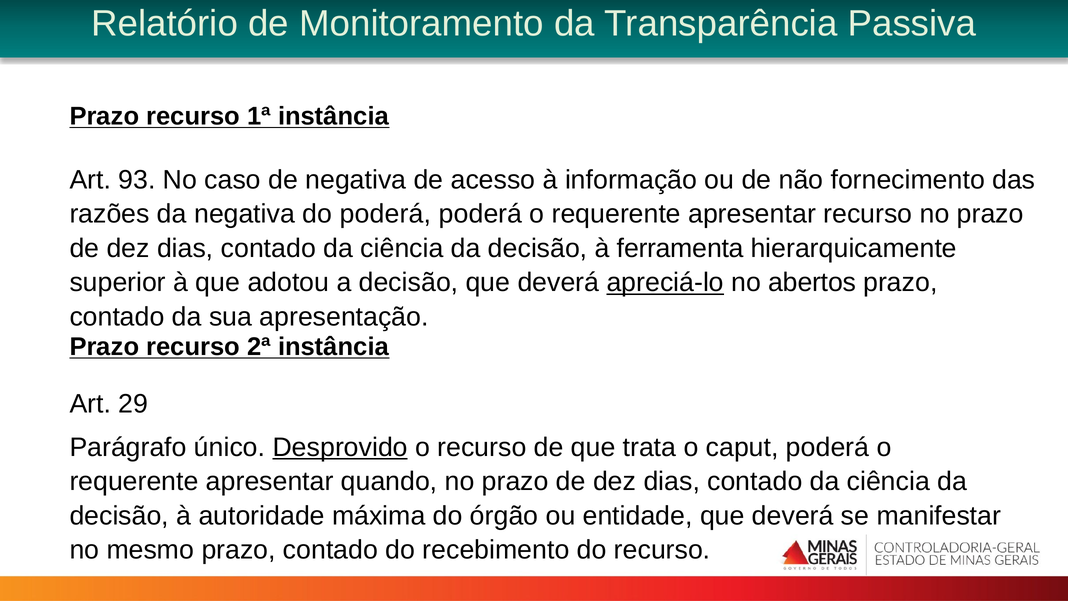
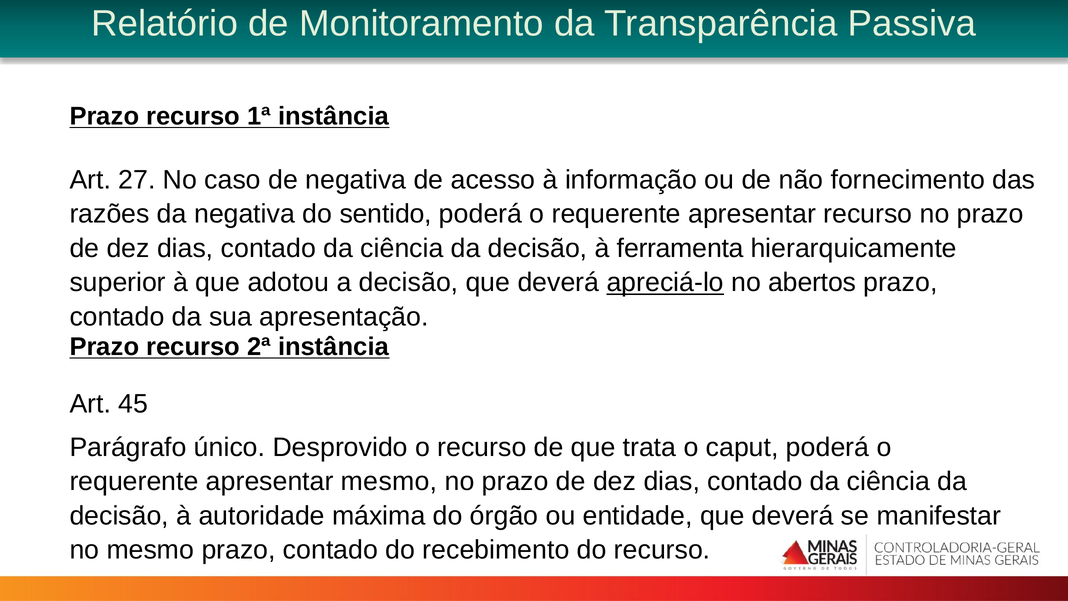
93: 93 -> 27
do poderá: poderá -> sentido
29: 29 -> 45
Desprovido underline: present -> none
apresentar quando: quando -> mesmo
